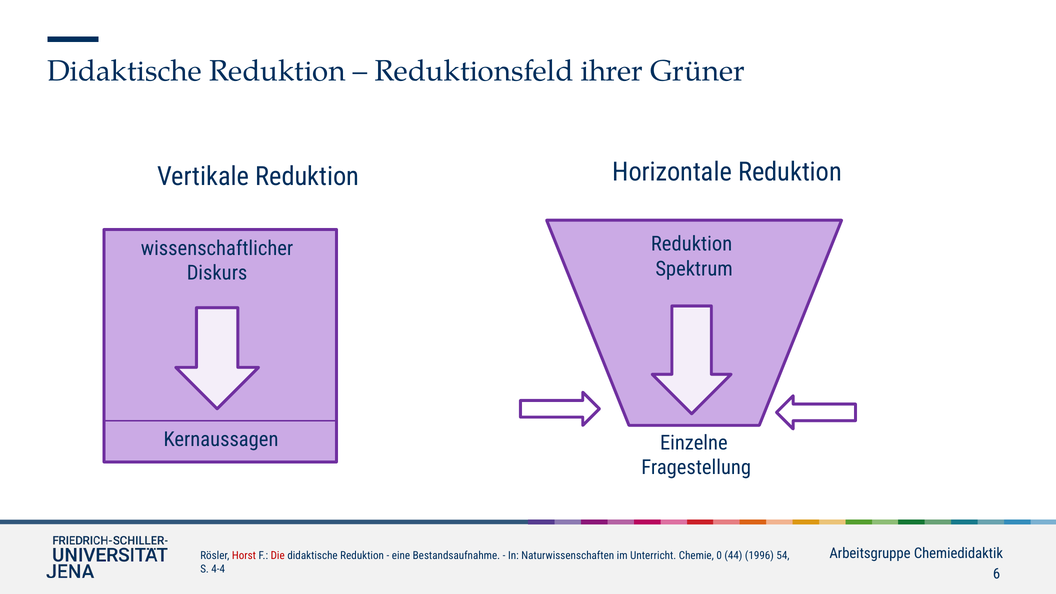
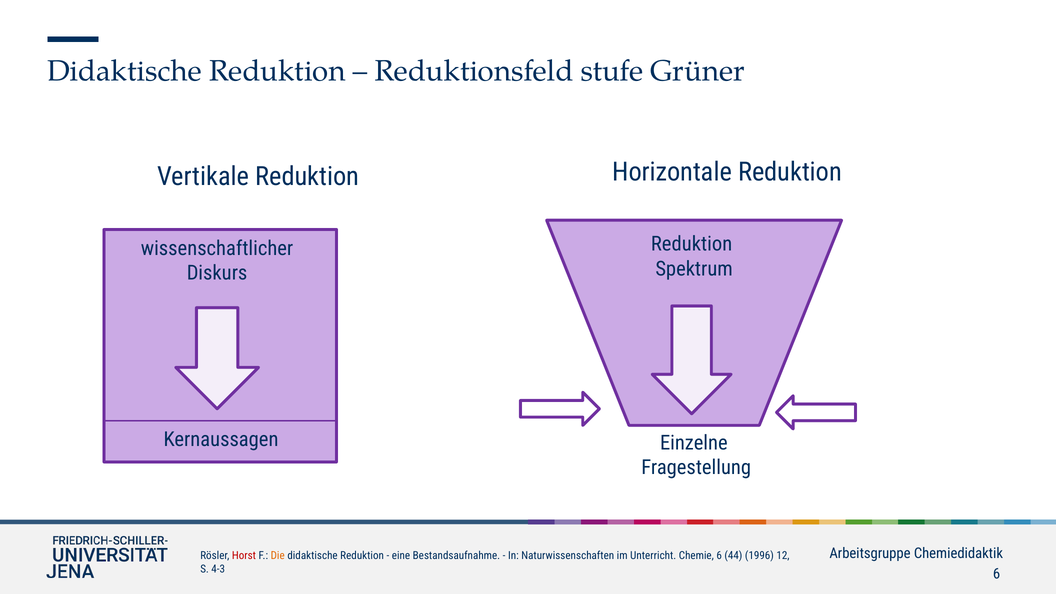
ihrer: ihrer -> stufe
Die colour: red -> orange
Chemie 0: 0 -> 6
54: 54 -> 12
4-4: 4-4 -> 4-3
